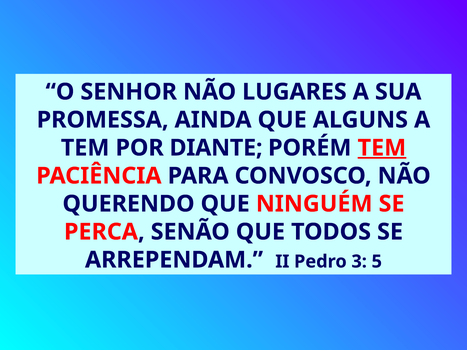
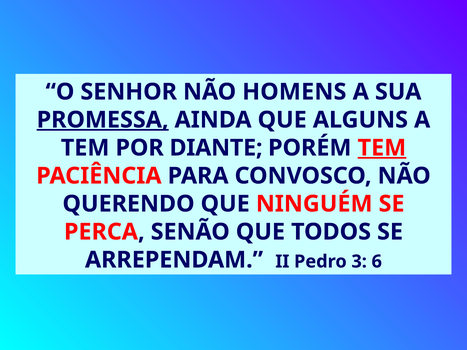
LUGARES: LUGARES -> HOMENS
PROMESSA underline: none -> present
5: 5 -> 6
